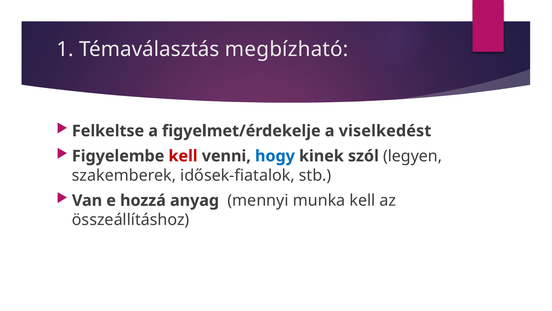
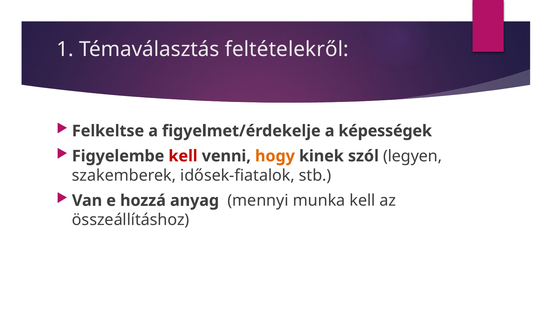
megbízható: megbízható -> feltételekről
viselkedést: viselkedést -> képességek
hogy colour: blue -> orange
